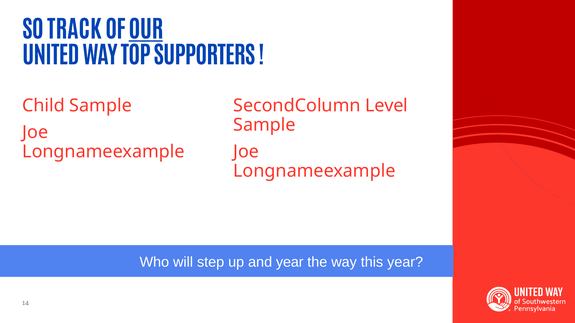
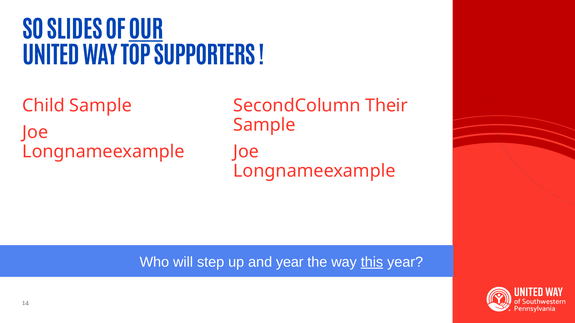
TRACK: TRACK -> SLIDES
Level: Level -> Their
this underline: none -> present
